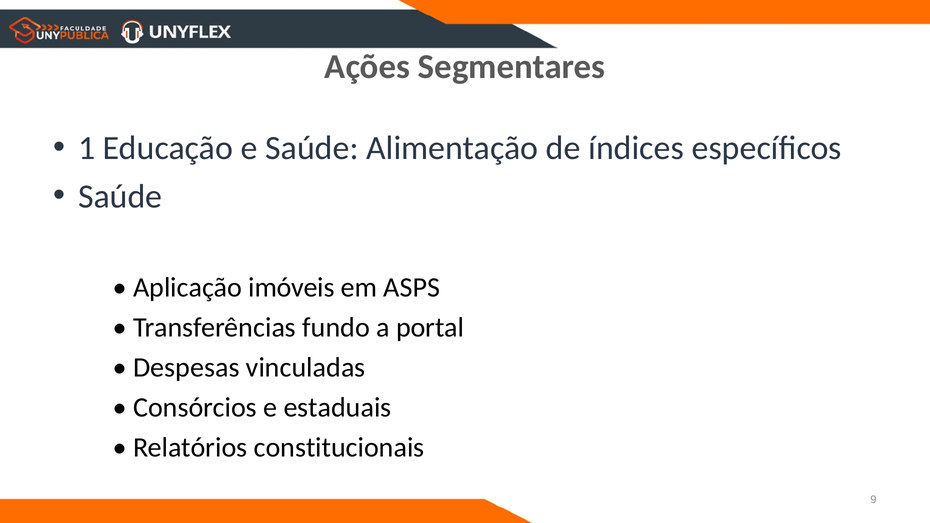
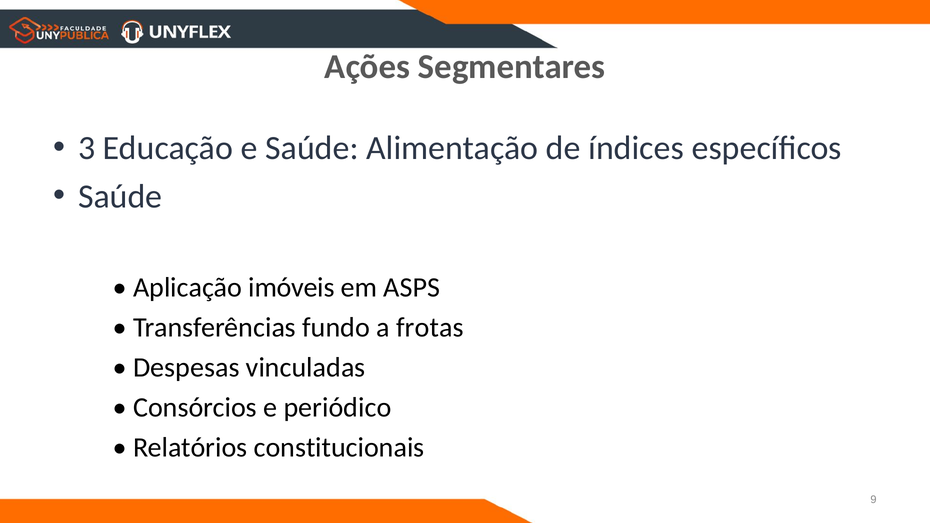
1: 1 -> 3
portal: portal -> frotas
estaduais: estaduais -> periódico
